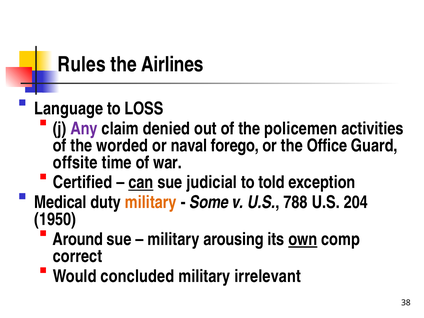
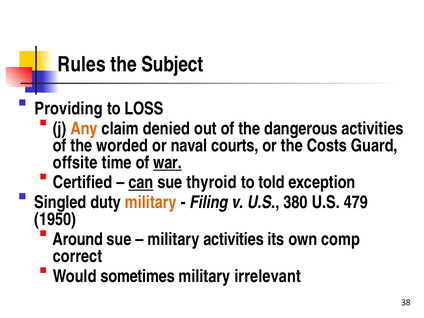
Airlines: Airlines -> Subject
Language: Language -> Providing
Any colour: purple -> orange
policemen: policemen -> dangerous
forego: forego -> courts
Office: Office -> Costs
war underline: none -> present
judicial: judicial -> thyroid
Medical: Medical -> Singled
Some: Some -> Filing
788: 788 -> 380
204: 204 -> 479
military arousing: arousing -> activities
own underline: present -> none
concluded: concluded -> sometimes
